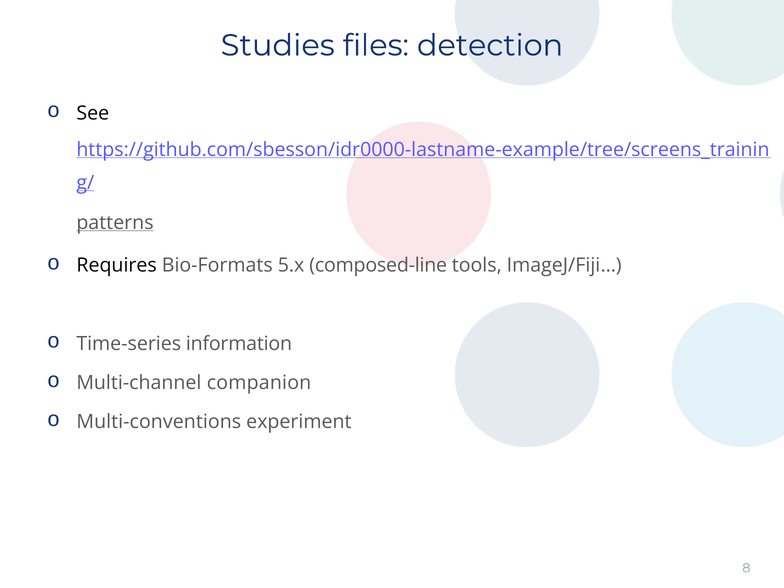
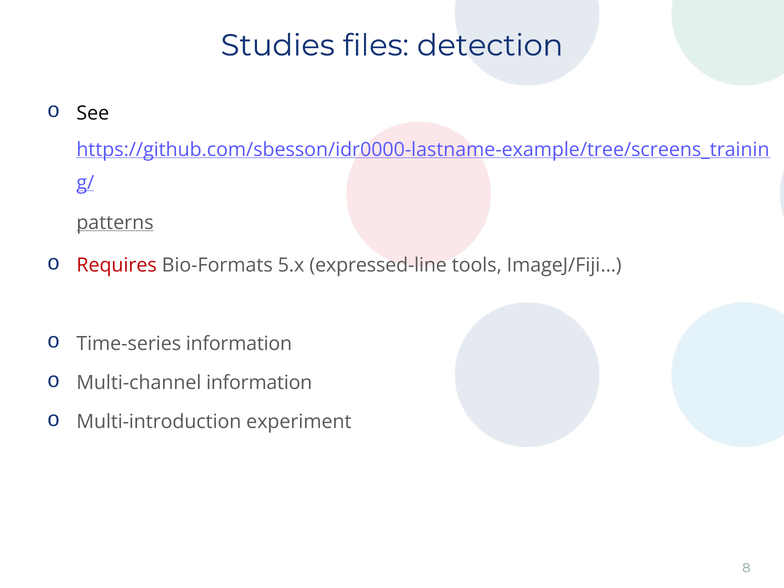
Requires colour: black -> red
composed-line: composed-line -> expressed-line
Multi-channel companion: companion -> information
Multi-conventions: Multi-conventions -> Multi-introduction
